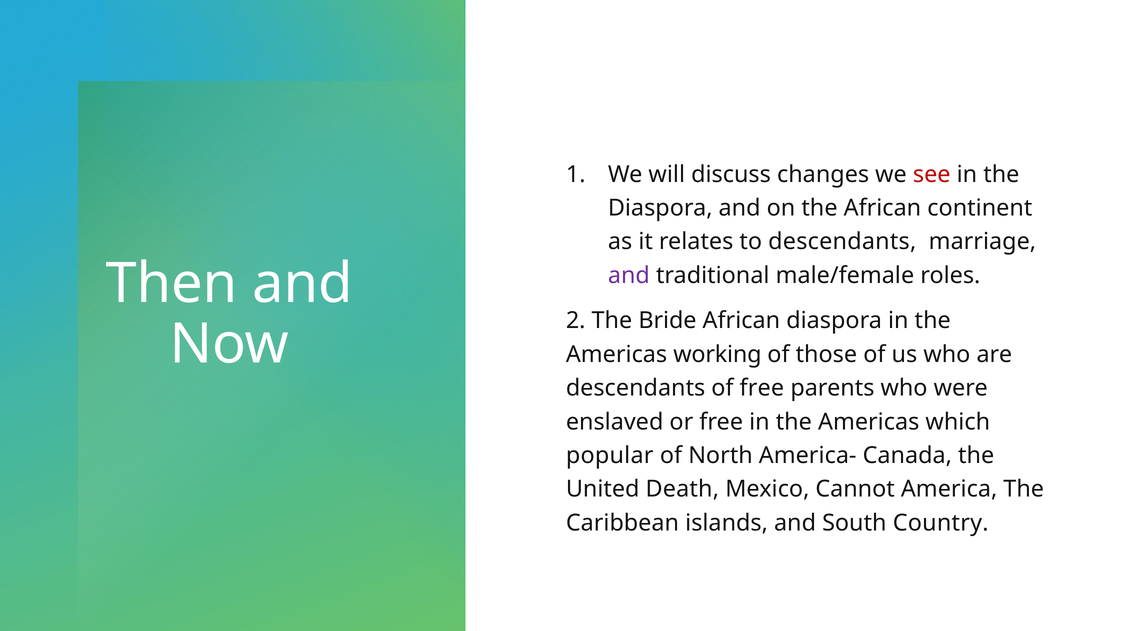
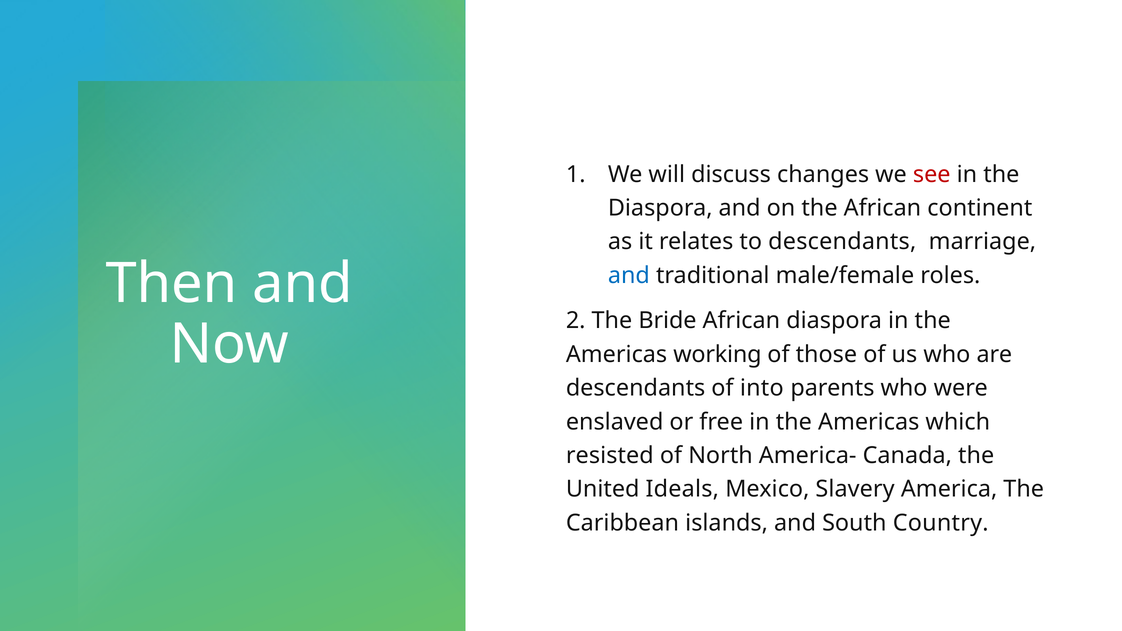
and at (629, 275) colour: purple -> blue
of free: free -> into
popular: popular -> resisted
Death: Death -> Ideals
Cannot: Cannot -> Slavery
